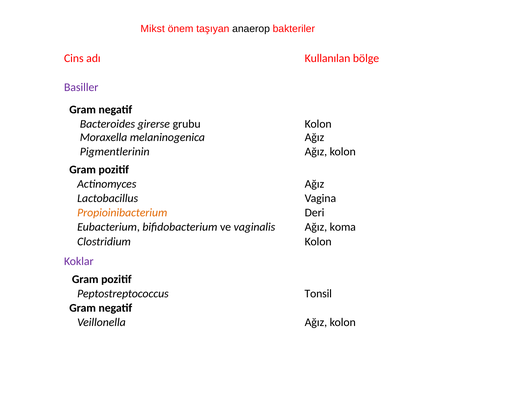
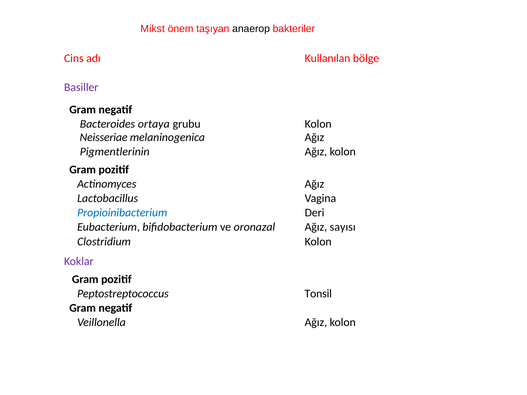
girerse: girerse -> ortaya
Moraxella: Moraxella -> Neisseriae
Propioinibacterium colour: orange -> blue
vaginalis: vaginalis -> oronazal
koma: koma -> sayısı
